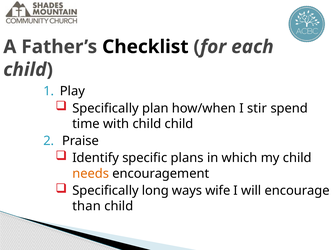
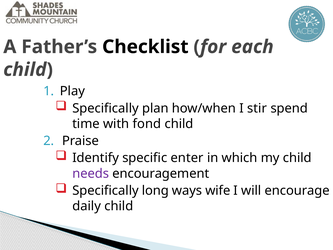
with child: child -> fond
plans: plans -> enter
needs colour: orange -> purple
than: than -> daily
